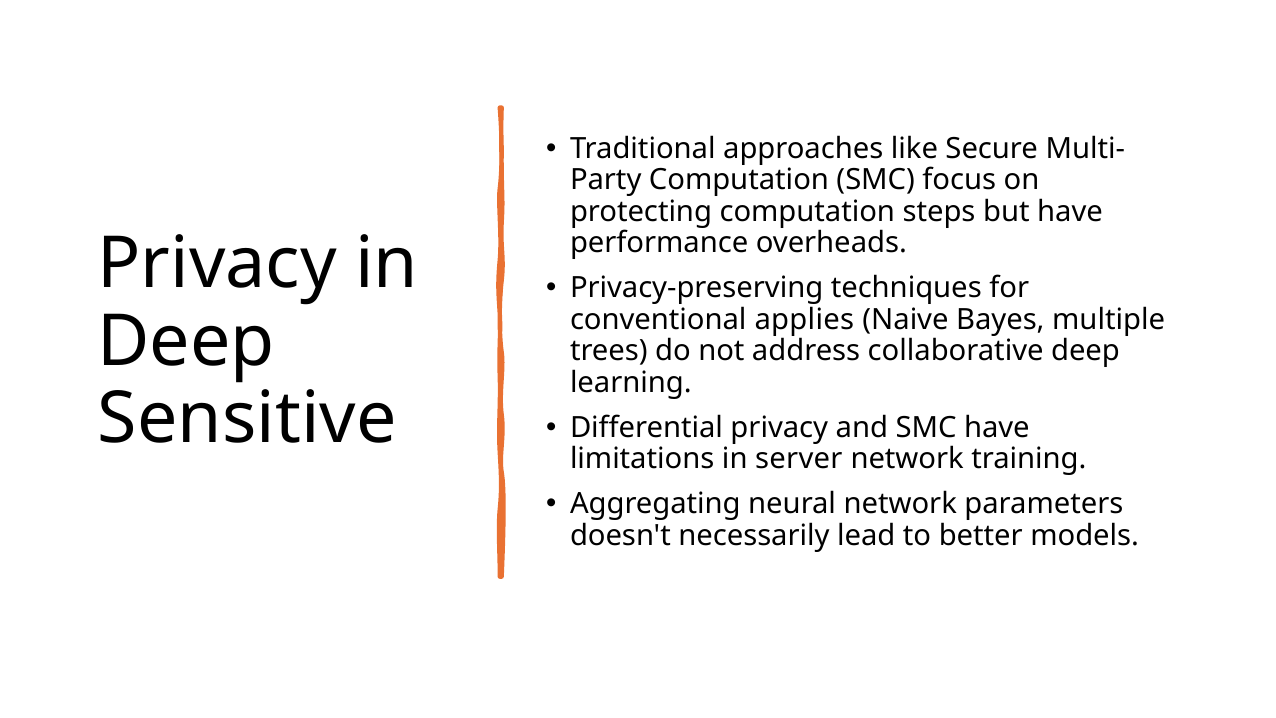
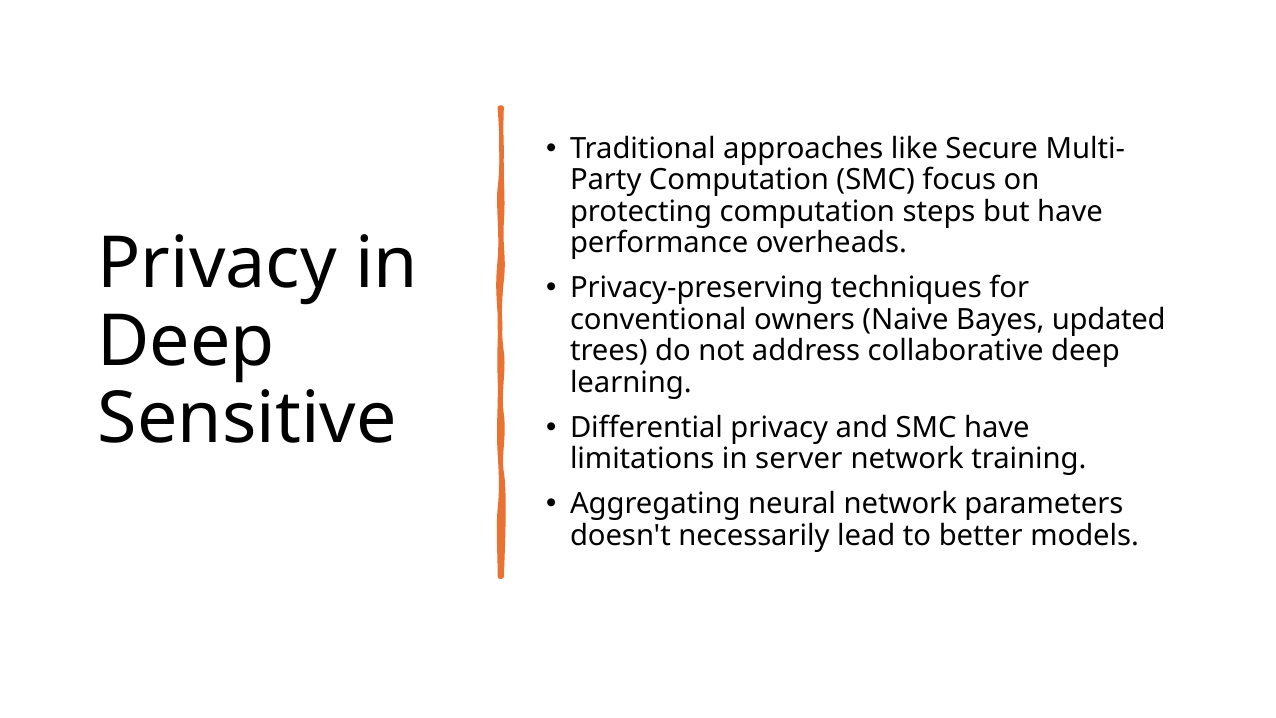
applies: applies -> owners
multiple: multiple -> updated
